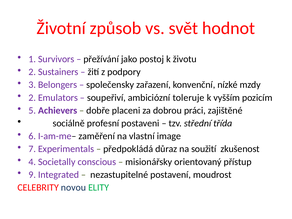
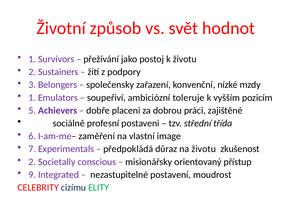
2 at (32, 98): 2 -> 1
na soužití: soužití -> životu
4 at (32, 162): 4 -> 2
novou: novou -> cizímu
